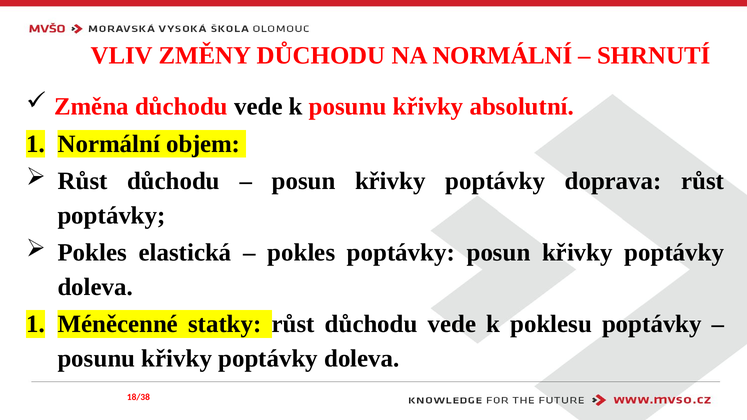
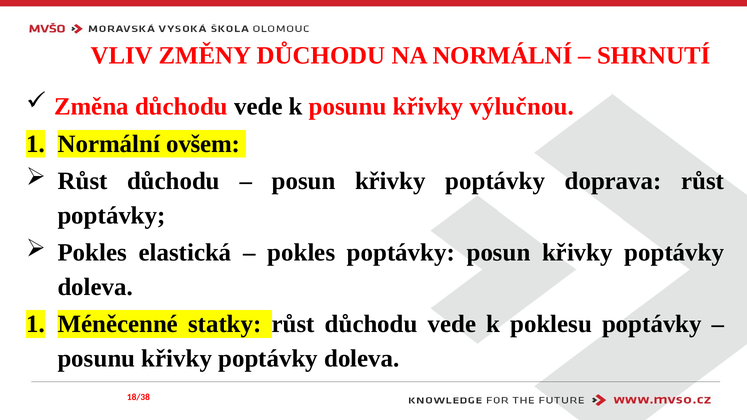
absolutní: absolutní -> výlučnou
objem: objem -> ovšem
